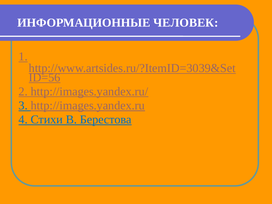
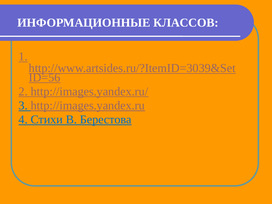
ЧЕЛОВЕК: ЧЕЛОВЕК -> КЛАССОВ
